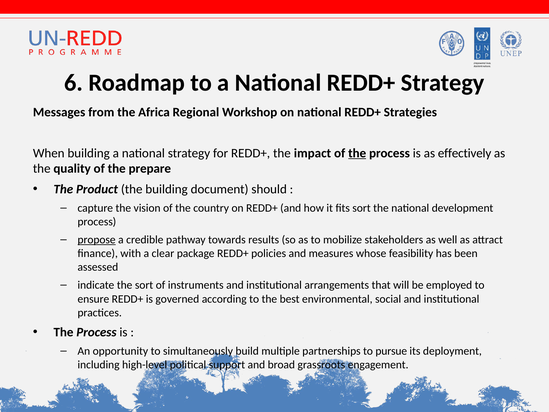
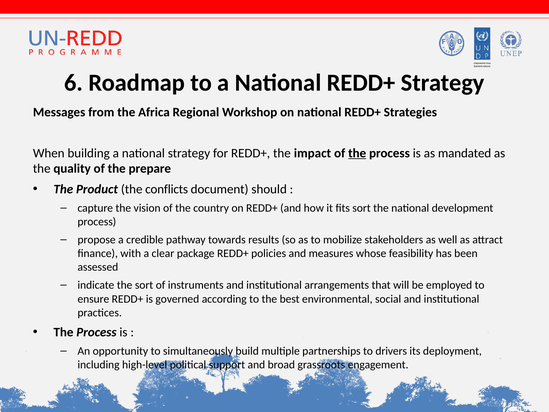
effectively: effectively -> mandated
the building: building -> conflicts
propose underline: present -> none
pursue: pursue -> drivers
